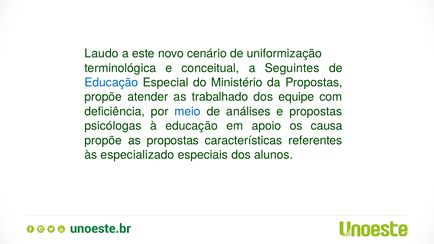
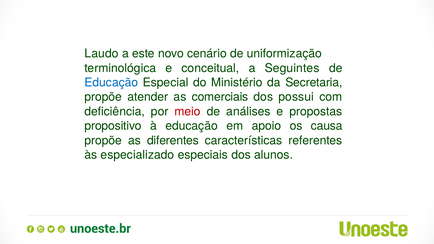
da Propostas: Propostas -> Secretaria
trabalhado: trabalhado -> comerciais
equipe: equipe -> possui
meio colour: blue -> red
psicólogas: psicólogas -> propositivo
as propostas: propostas -> diferentes
